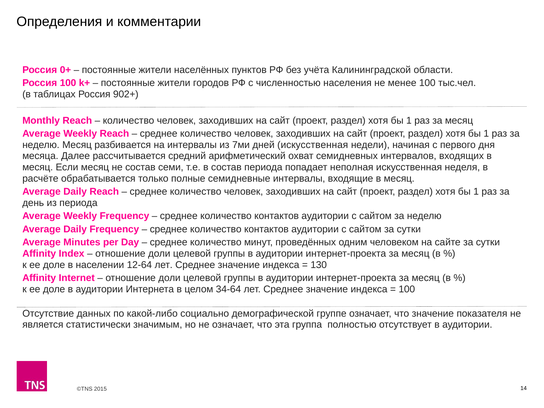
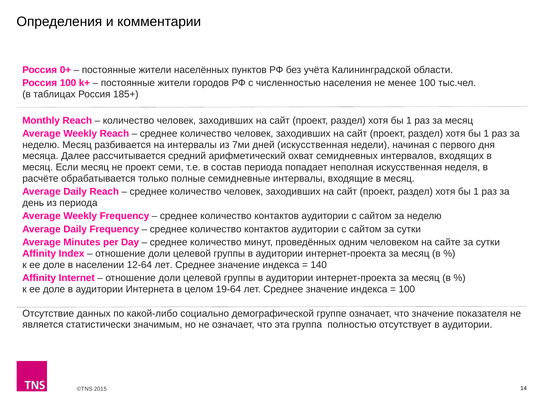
902+: 902+ -> 185+
не состав: состав -> проект
130: 130 -> 140
34-64: 34-64 -> 19-64
